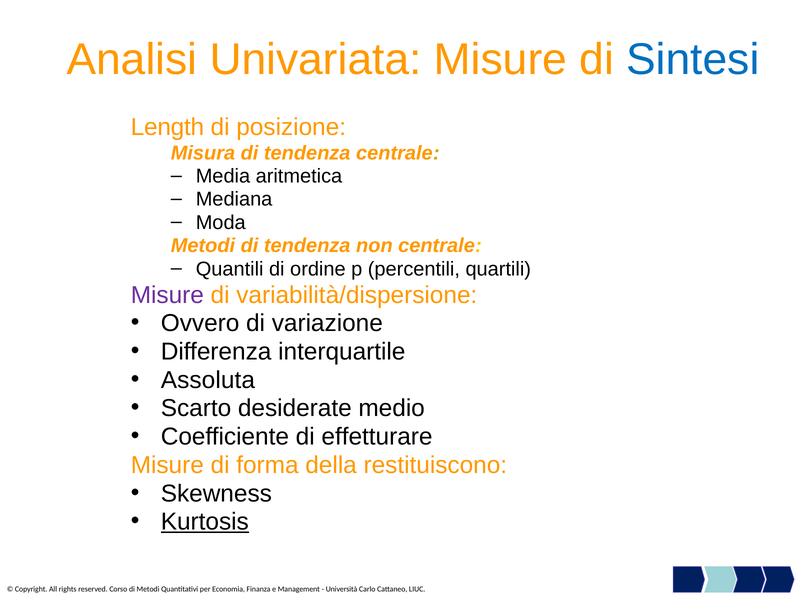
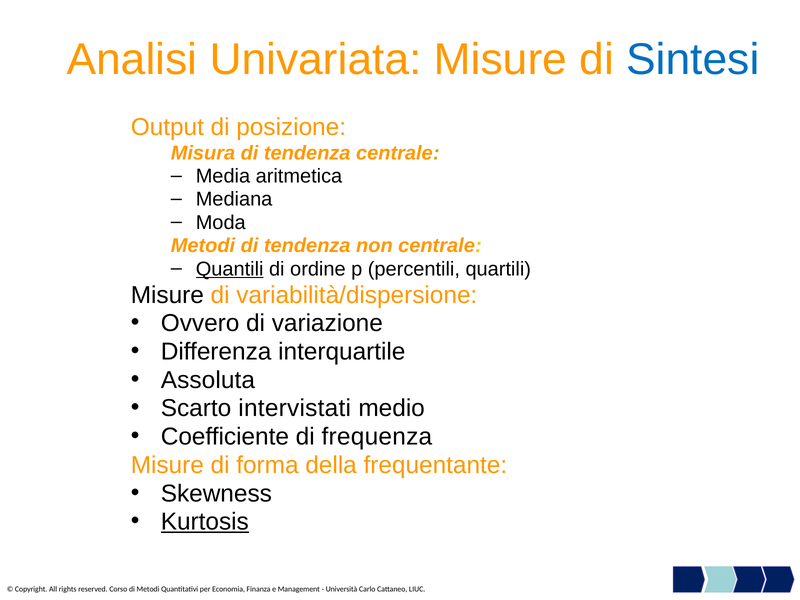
Length: Length -> Output
Quantili underline: none -> present
Misure at (167, 295) colour: purple -> black
desiderate: desiderate -> intervistati
effetturare: effetturare -> frequenza
restituiscono: restituiscono -> frequentante
